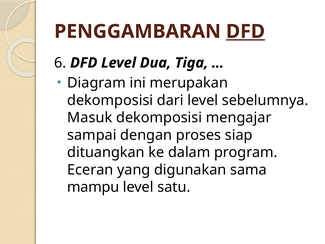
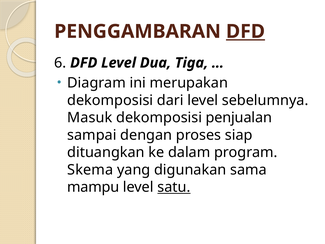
mengajar: mengajar -> penjualan
Eceran: Eceran -> Skema
satu underline: none -> present
